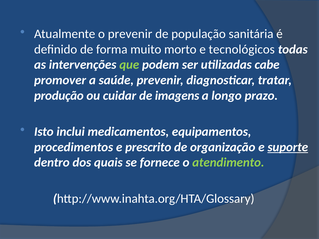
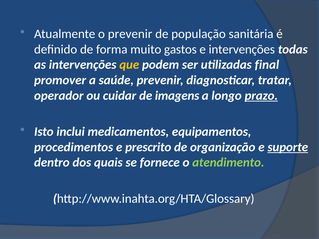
morto: morto -> gastos
e tecnológicos: tecnológicos -> intervenções
que colour: light green -> yellow
cabe: cabe -> final
produção: produção -> operador
prazo underline: none -> present
